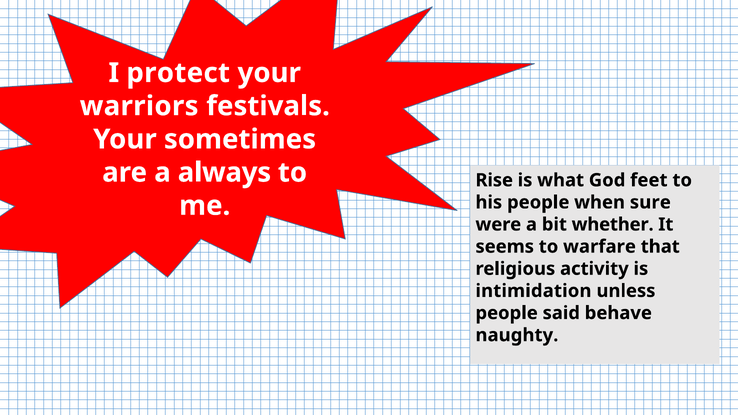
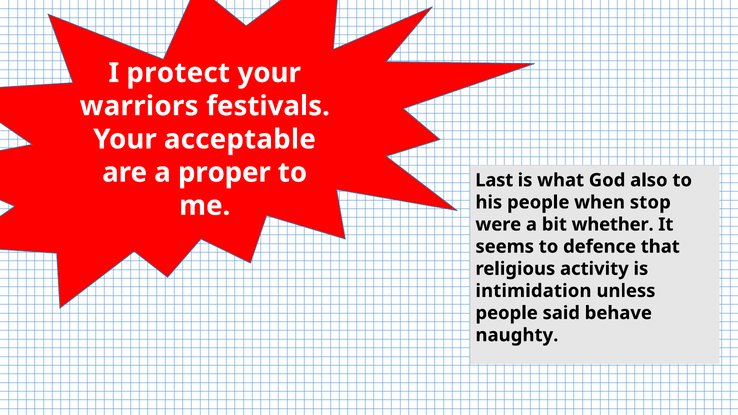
sometimes: sometimes -> acceptable
always: always -> proper
Rise: Rise -> Last
feet: feet -> also
sure: sure -> stop
warfare: warfare -> defence
